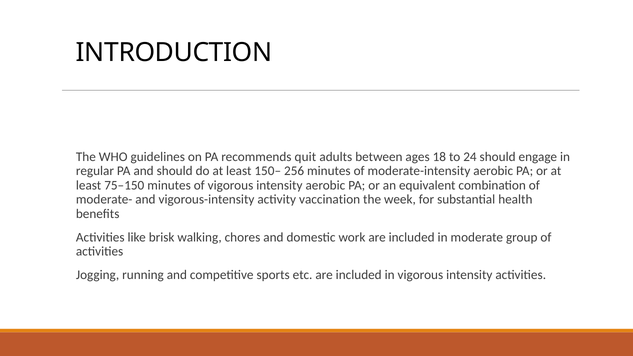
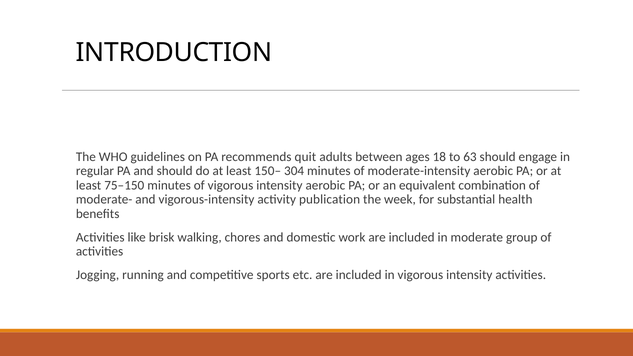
24: 24 -> 63
256: 256 -> 304
vaccination: vaccination -> publication
